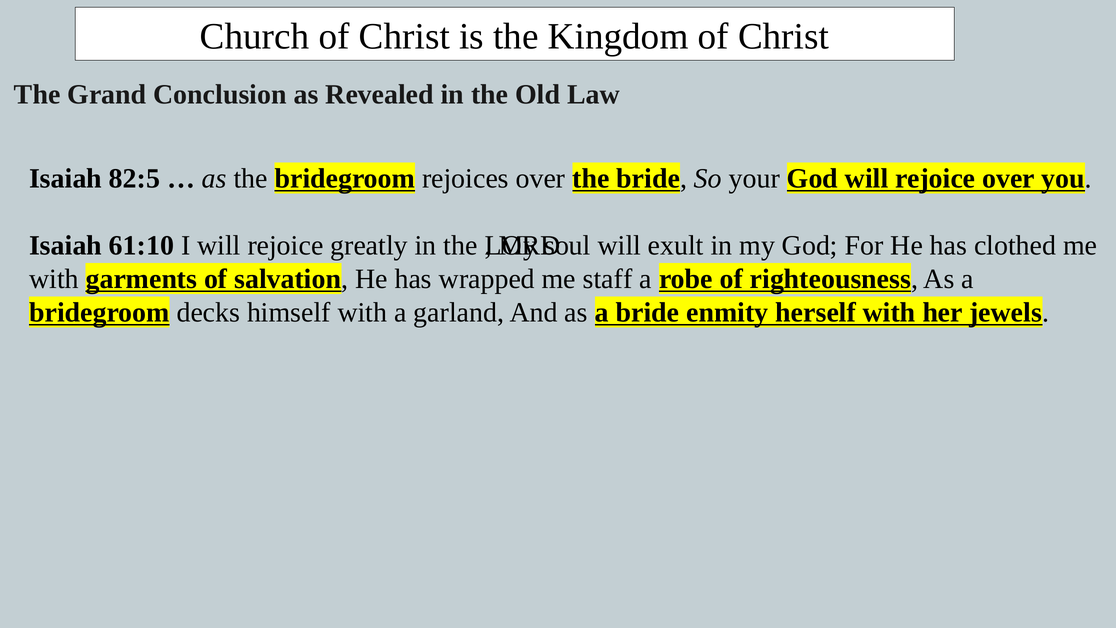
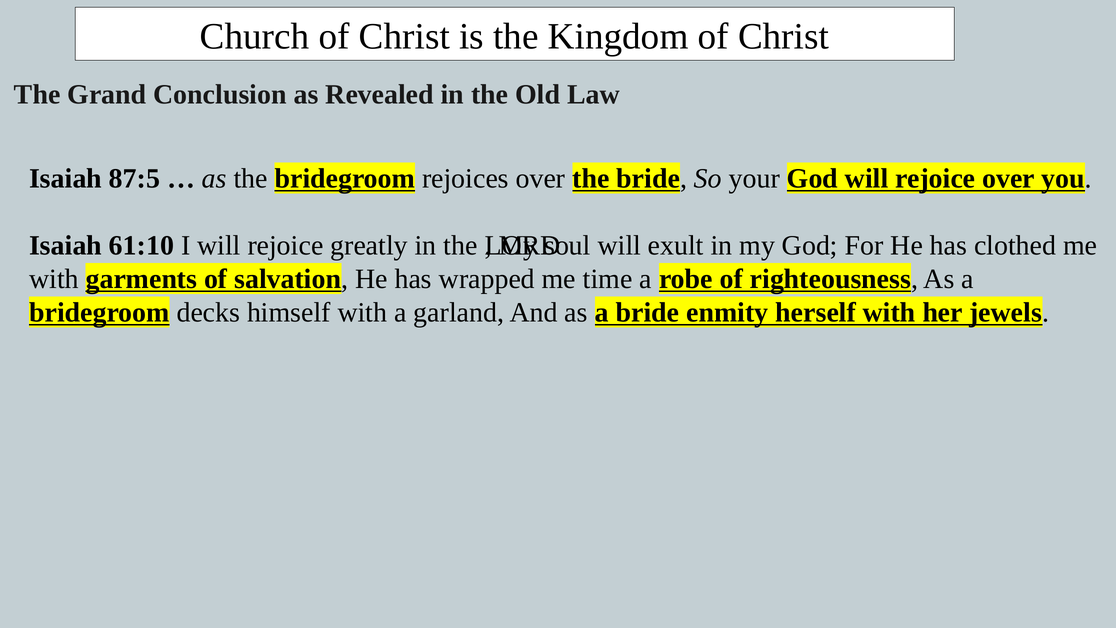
82:5: 82:5 -> 87:5
staff: staff -> time
